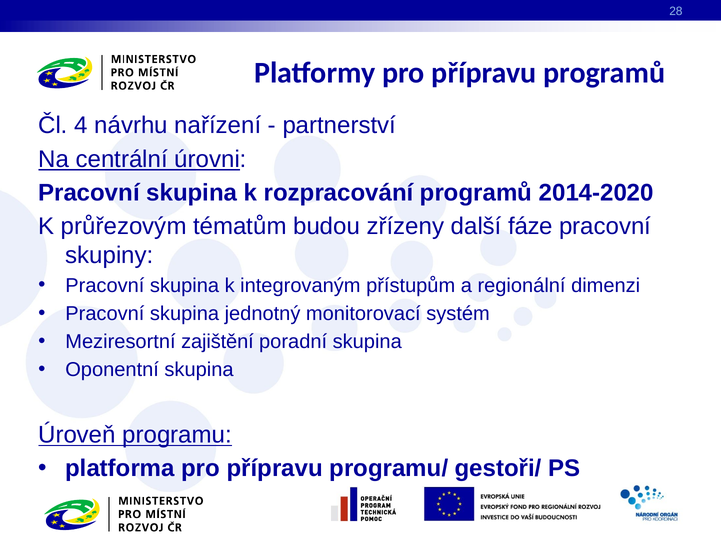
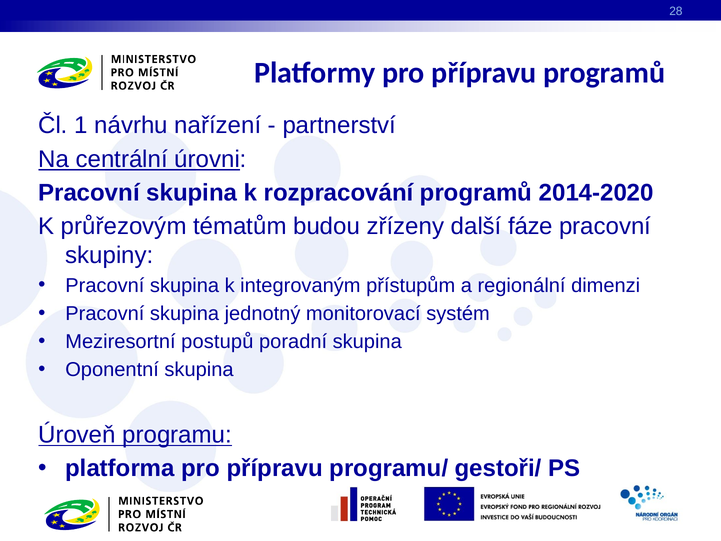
4: 4 -> 1
zajištění: zajištění -> postupů
